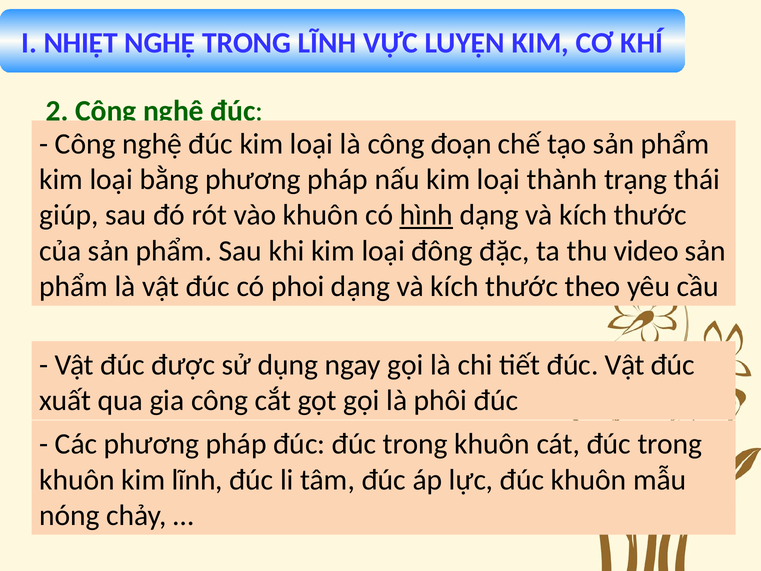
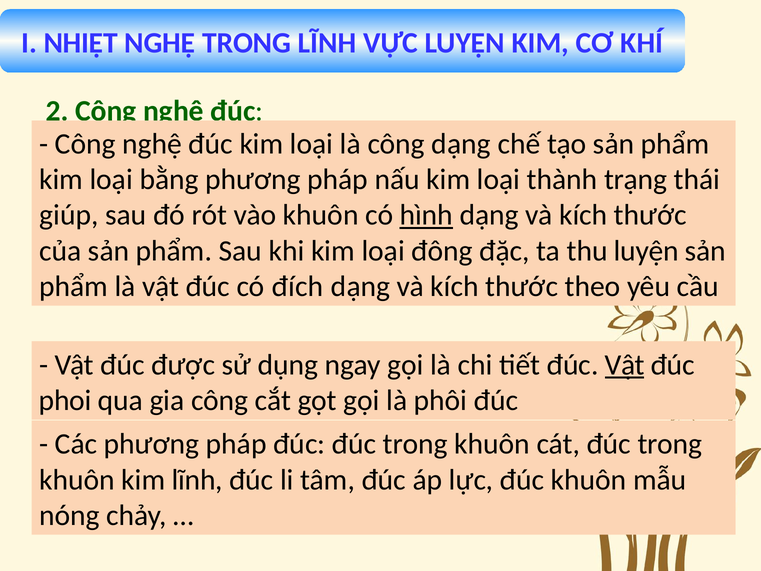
công đoạn: đoạn -> dạng
thu video: video -> luyện
phoi: phoi -> đích
Vật at (625, 365) underline: none -> present
xuất: xuất -> phoi
